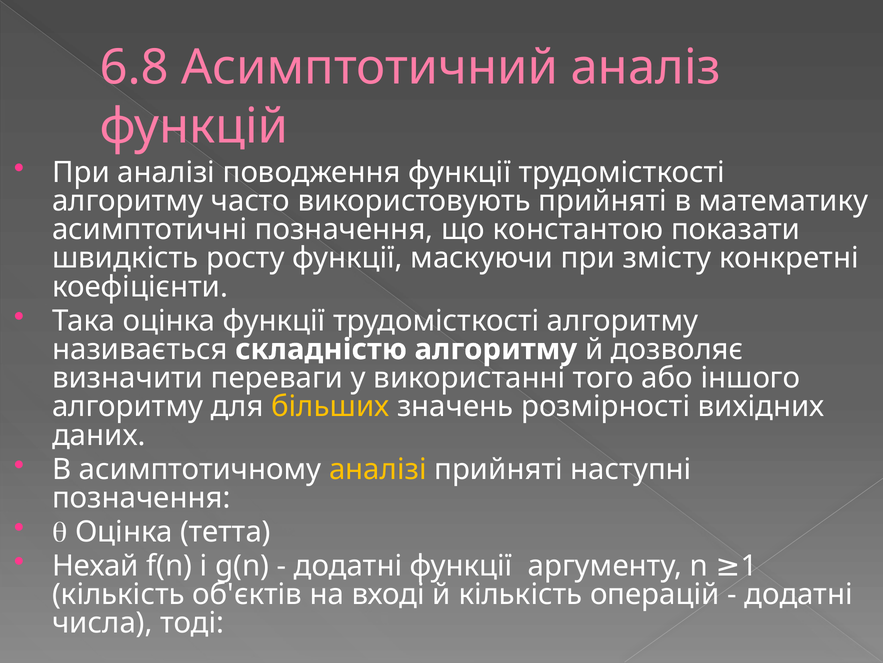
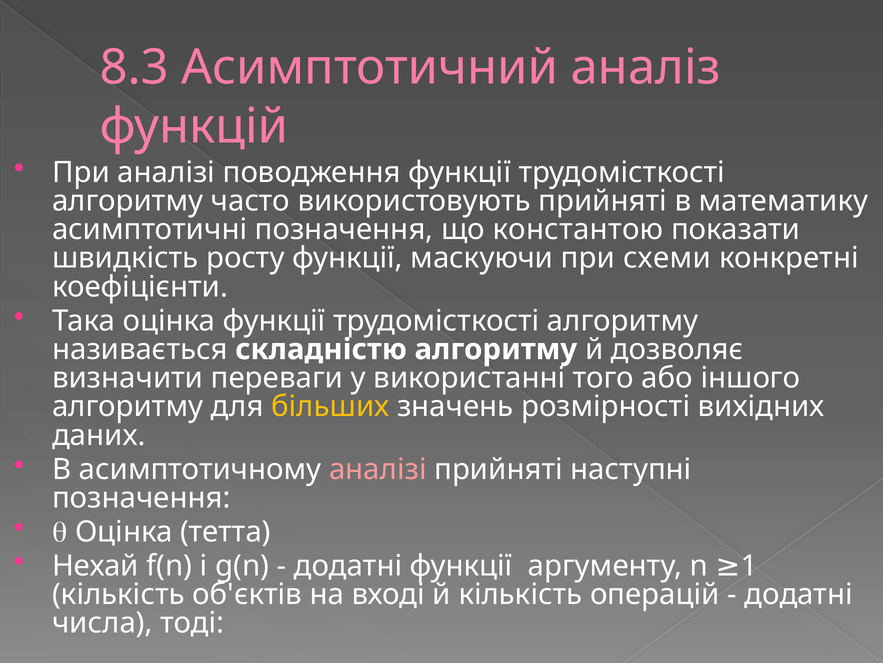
6.8: 6.8 -> 8.3
змісту: змісту -> схеми
аналізі at (378, 469) colour: yellow -> pink
